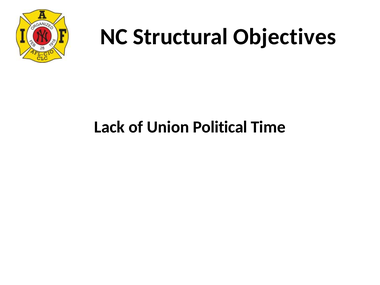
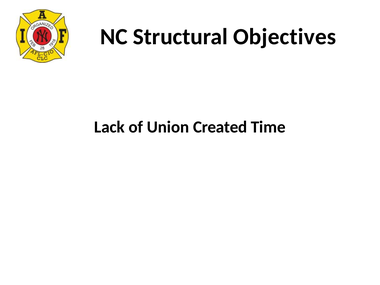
Political: Political -> Created
